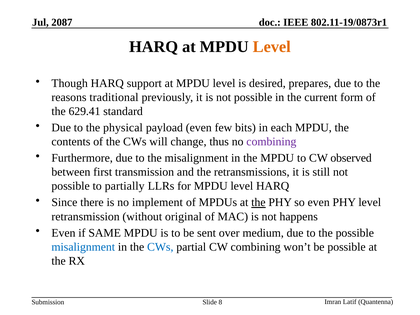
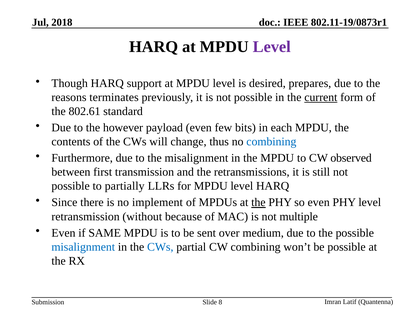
2087: 2087 -> 2018
Level at (272, 47) colour: orange -> purple
traditional: traditional -> terminates
current underline: none -> present
629.41: 629.41 -> 802.61
physical: physical -> however
combining at (271, 142) colour: purple -> blue
original: original -> because
happens: happens -> multiple
